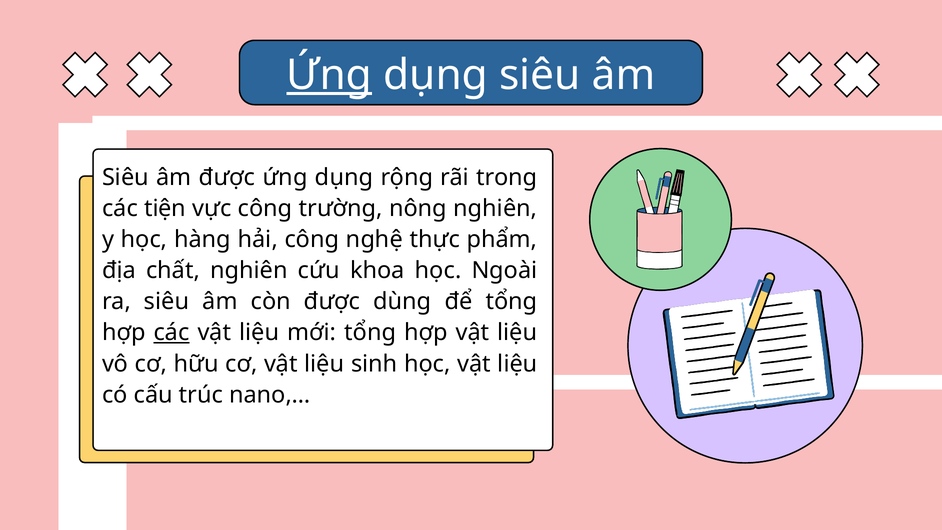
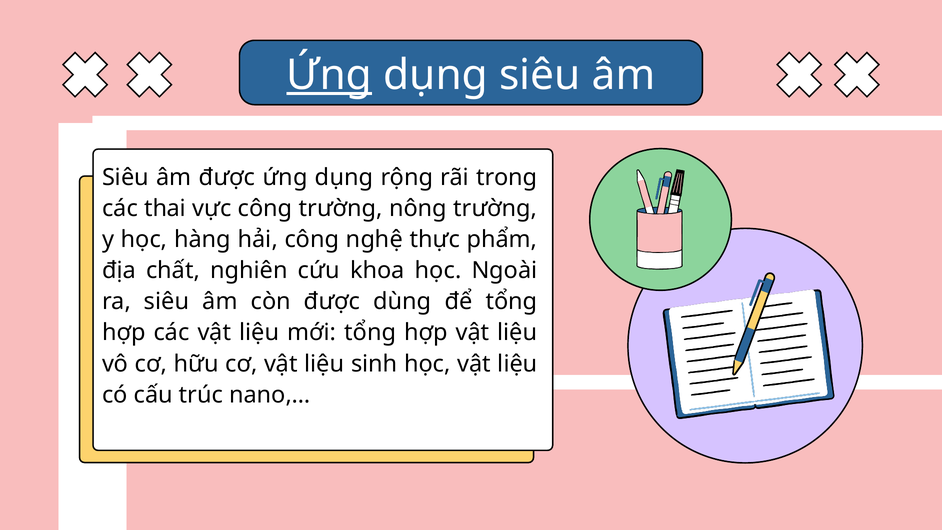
tiện: tiện -> thai
nông nghiên: nghiên -> trường
các at (172, 333) underline: present -> none
